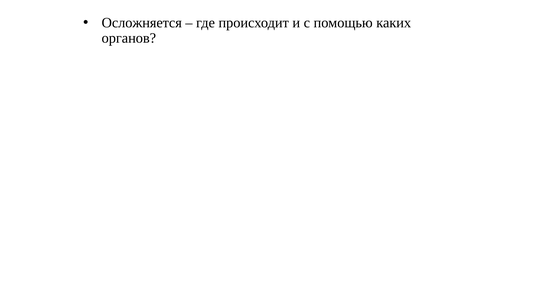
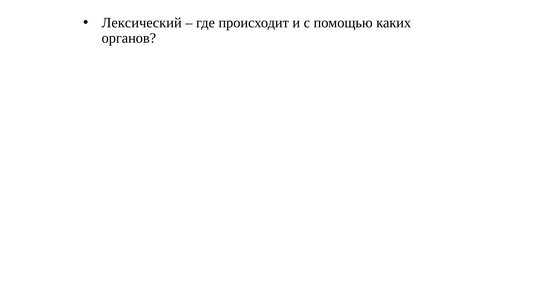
Осложняется: Осложняется -> Лексический
